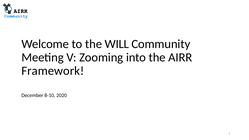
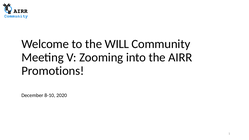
Framework: Framework -> Promotions
